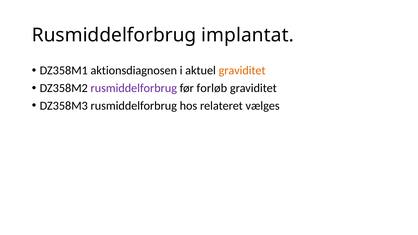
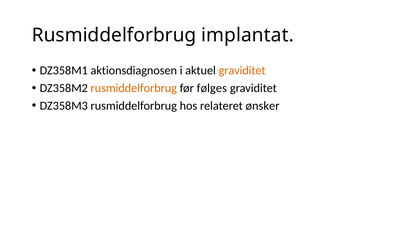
rusmiddelforbrug at (134, 88) colour: purple -> orange
forløb: forløb -> følges
vælges: vælges -> ønsker
